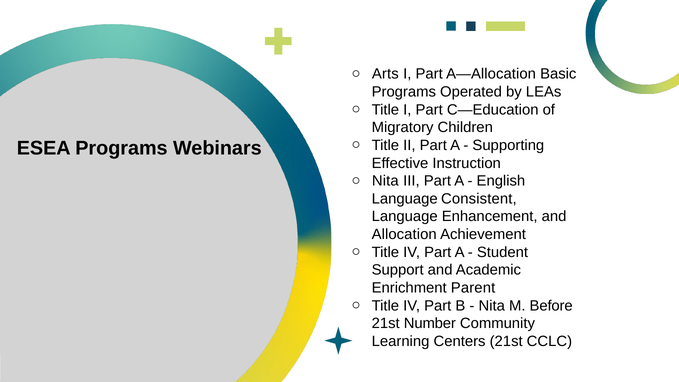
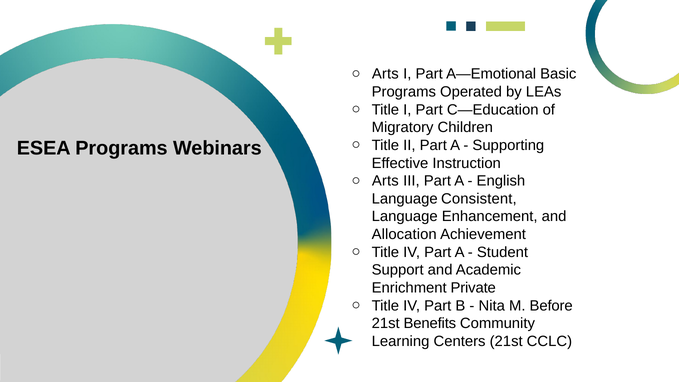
A—Allocation: A—Allocation -> A—Emotional
Nita at (385, 181): Nita -> Arts
Parent: Parent -> Private
Number: Number -> Benefits
